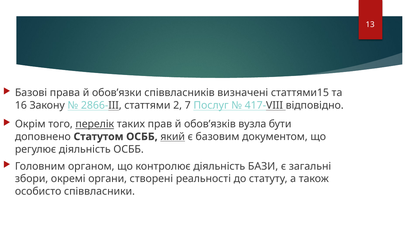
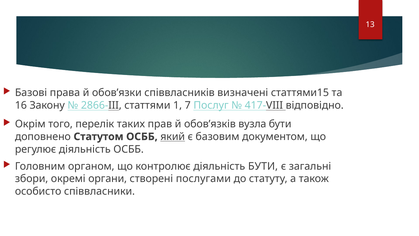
2: 2 -> 1
перелік underline: present -> none
діяльність БАЗИ: БАЗИ -> БУТИ
реальності: реальності -> послугами
